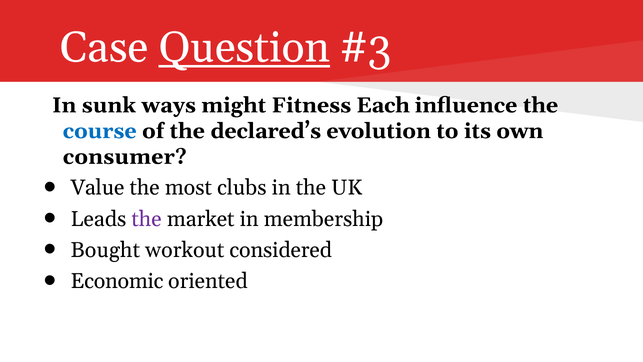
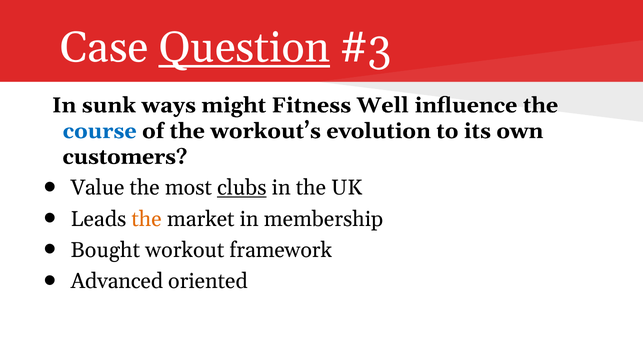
Each: Each -> Well
declared’s: declared’s -> workout’s
consumer: consumer -> customers
clubs underline: none -> present
the at (147, 219) colour: purple -> orange
considered: considered -> framework
Economic: Economic -> Advanced
